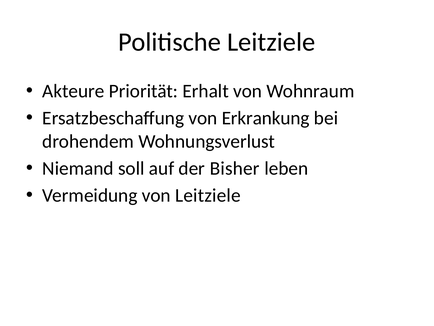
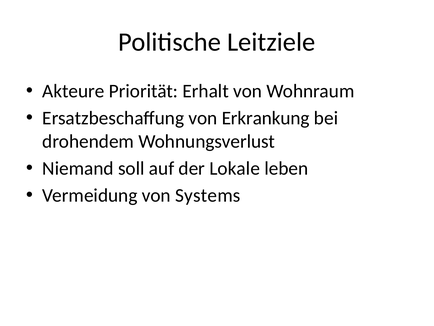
Bisher: Bisher -> Lokale
von Leitziele: Leitziele -> Systems
